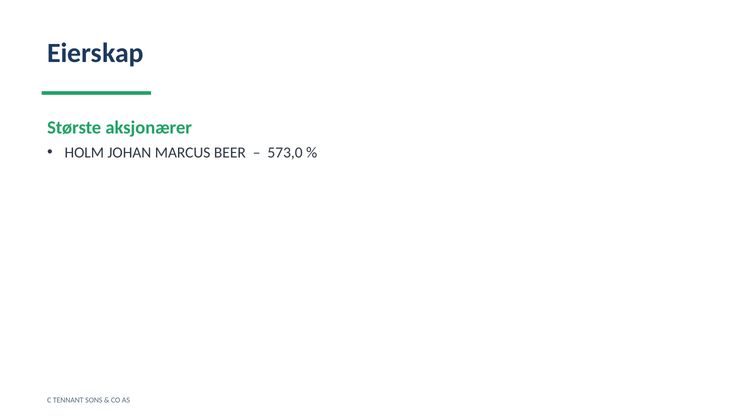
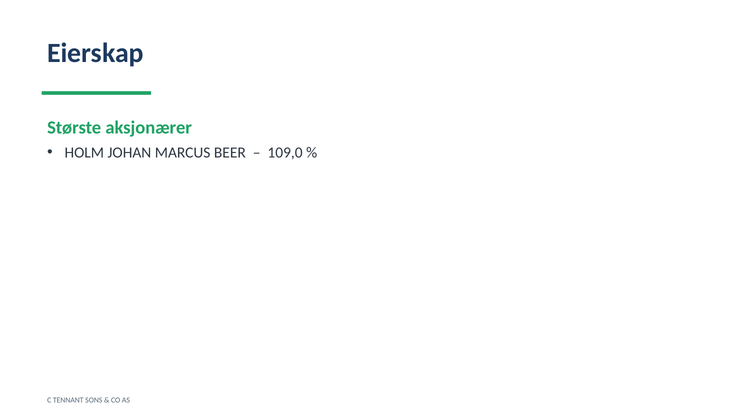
573,0: 573,0 -> 109,0
